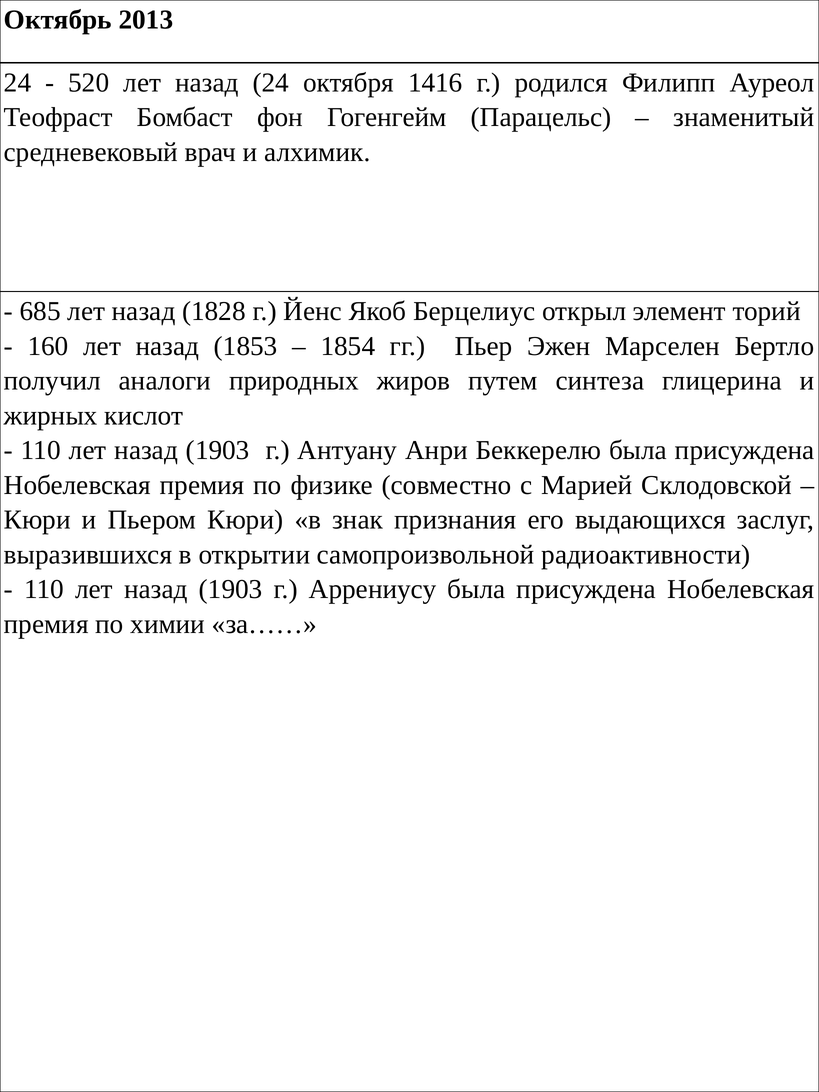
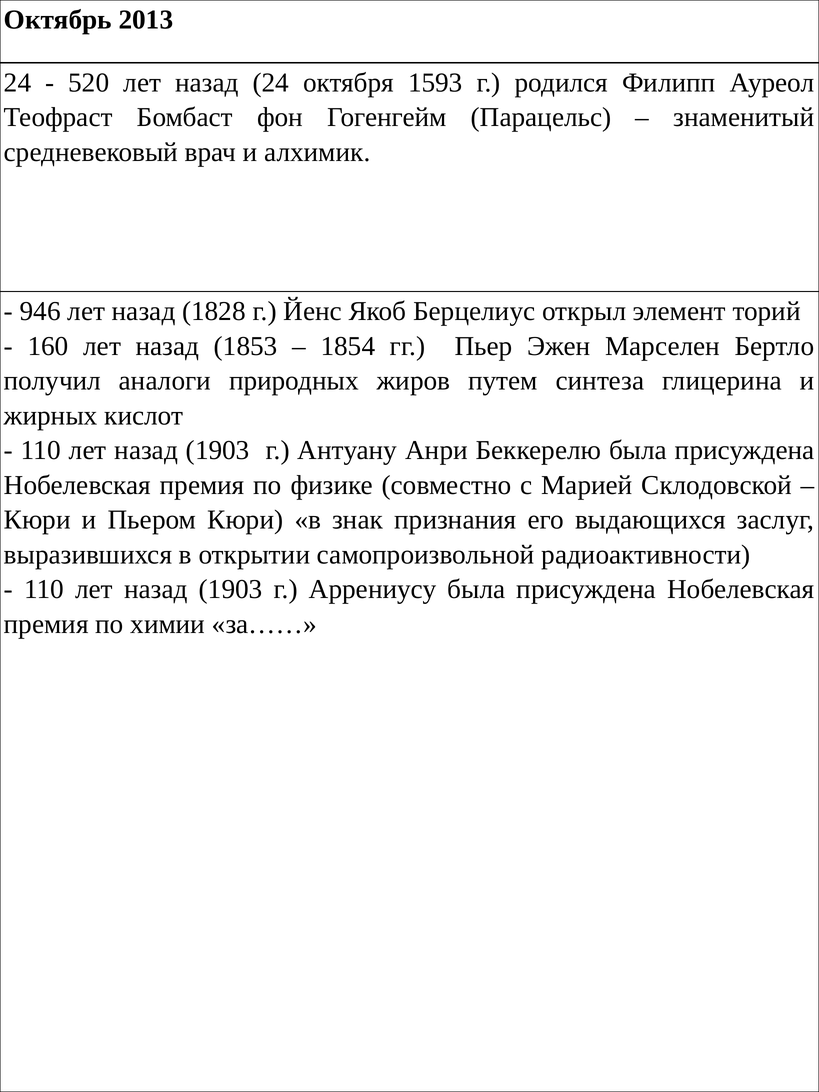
1416: 1416 -> 1593
685: 685 -> 946
